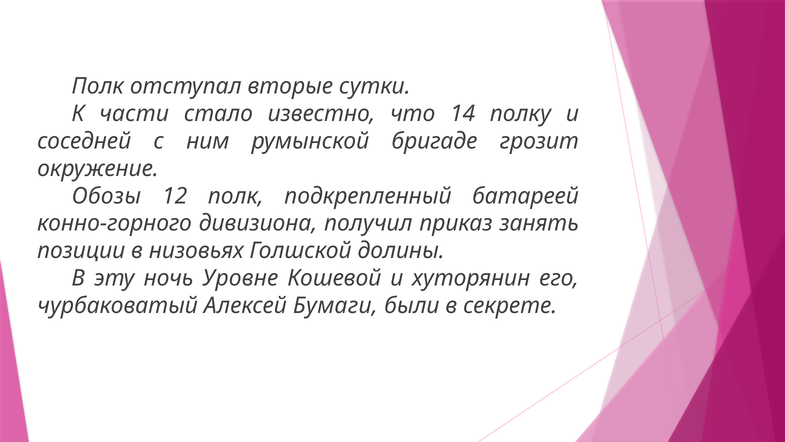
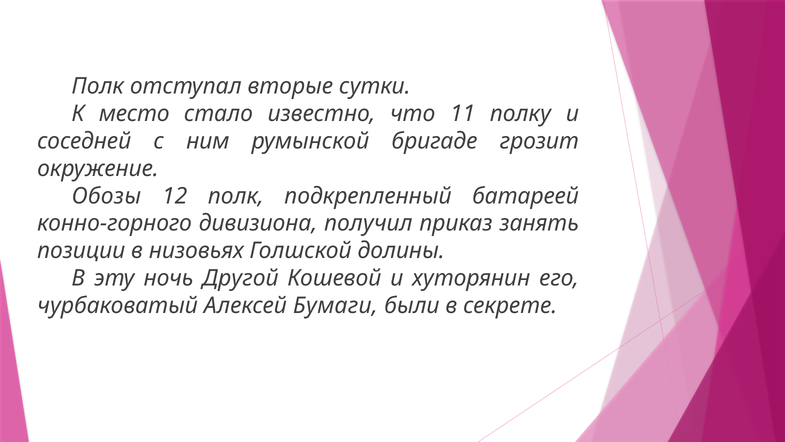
части: части -> место
14: 14 -> 11
Уровне: Уровне -> Другой
